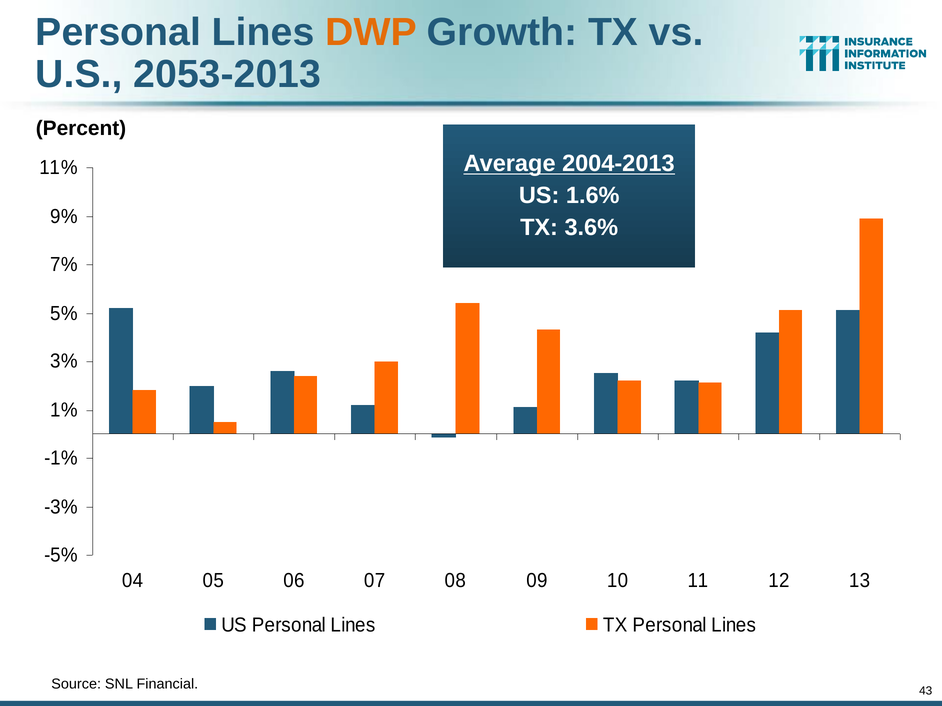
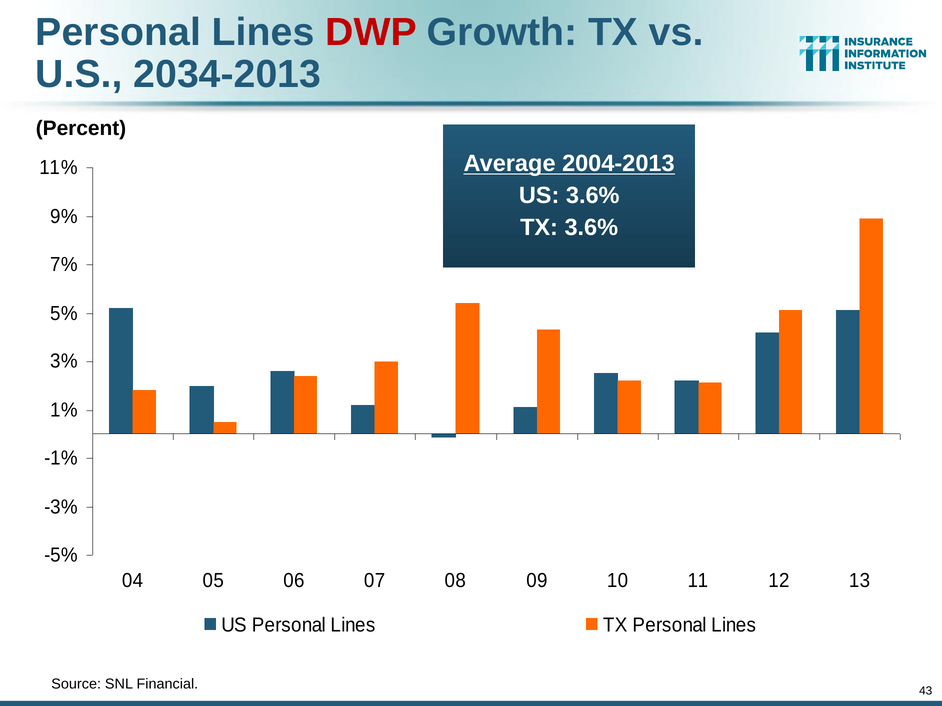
DWP colour: orange -> red
2053-2013: 2053-2013 -> 2034-2013
US 1.6%: 1.6% -> 3.6%
